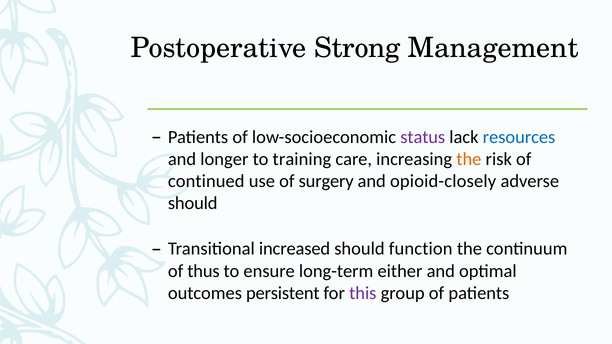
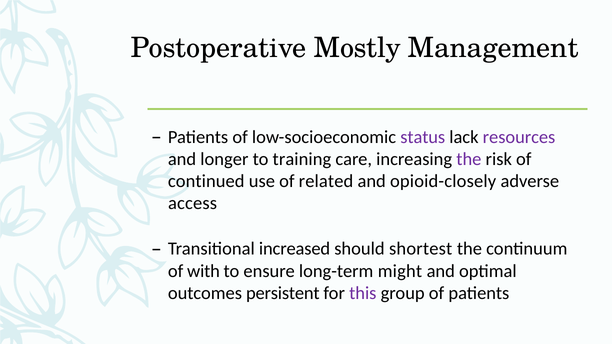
Strong: Strong -> Mostly
resources colour: blue -> purple
the at (469, 159) colour: orange -> purple
surgery: surgery -> related
should at (193, 204): should -> access
function: function -> shortest
thus: thus -> with
either: either -> might
